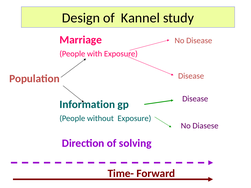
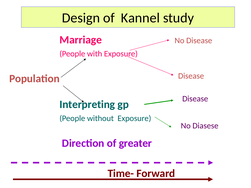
Information: Information -> Interpreting
solving: solving -> greater
